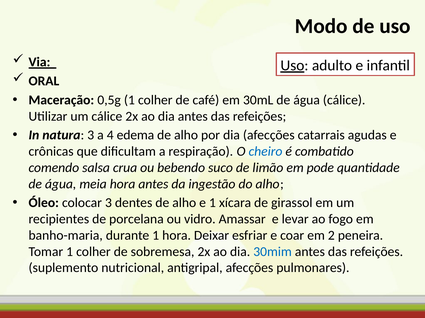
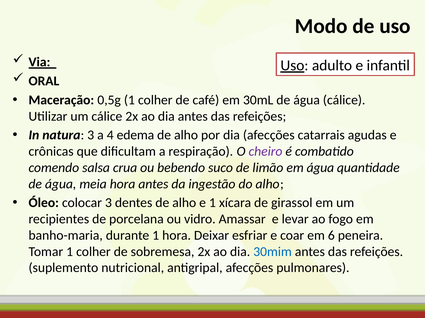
cheiro colour: blue -> purple
em pode: pode -> água
2: 2 -> 6
